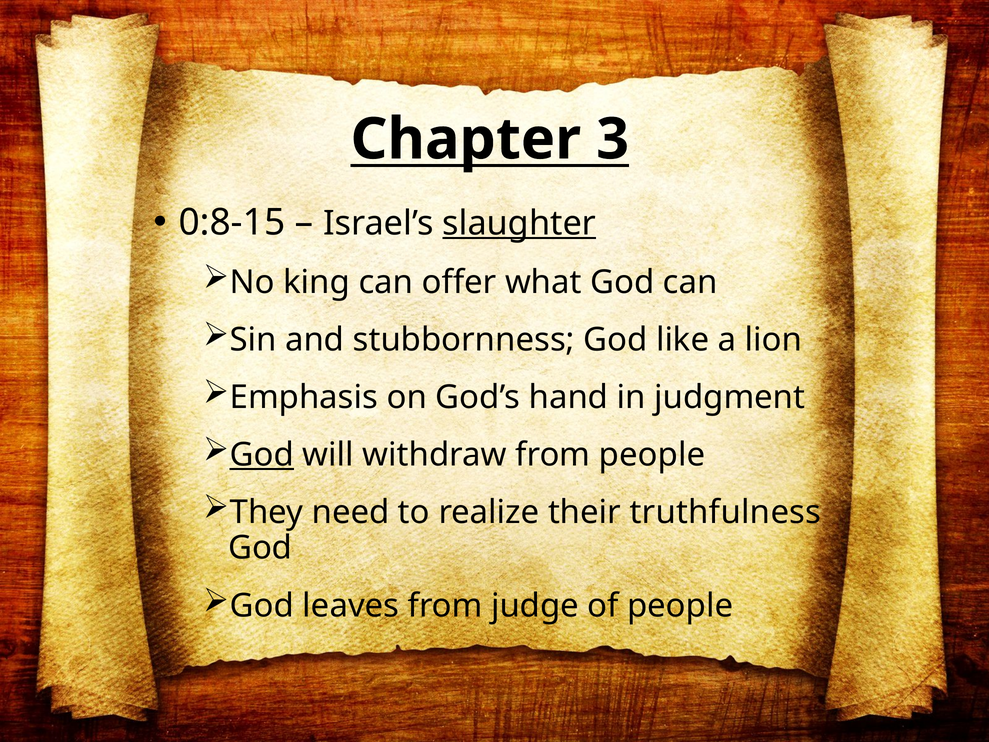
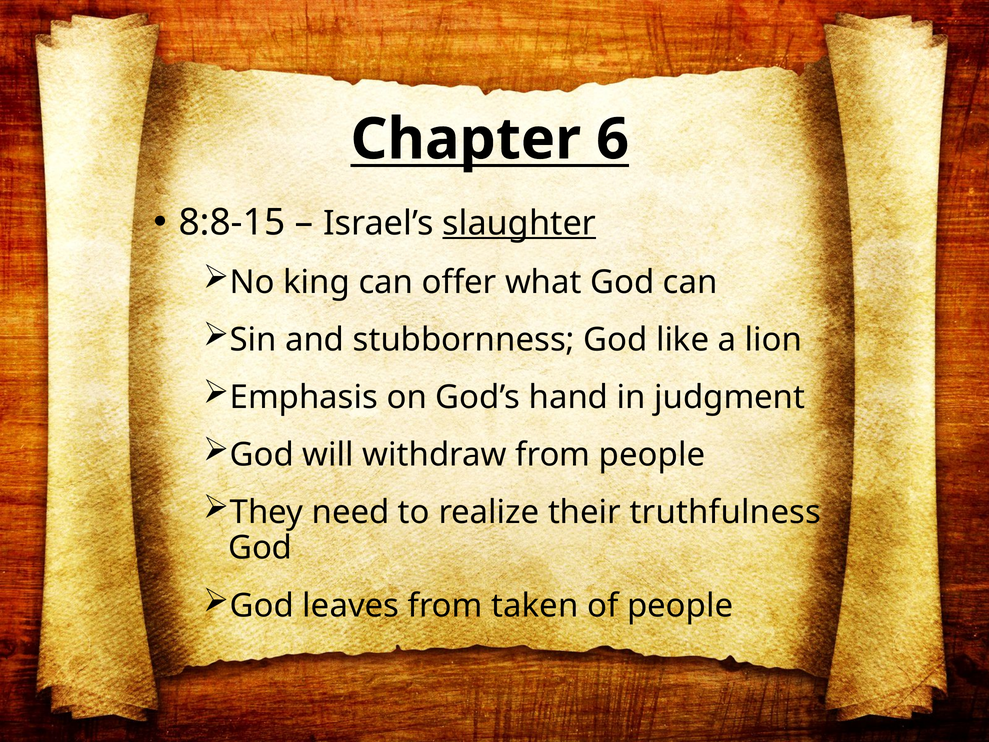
3: 3 -> 6
0:8-15: 0:8-15 -> 8:8-15
God at (262, 455) underline: present -> none
judge: judge -> taken
